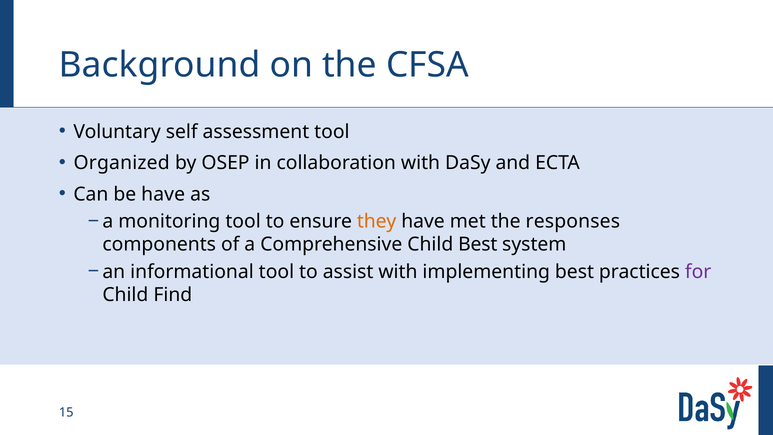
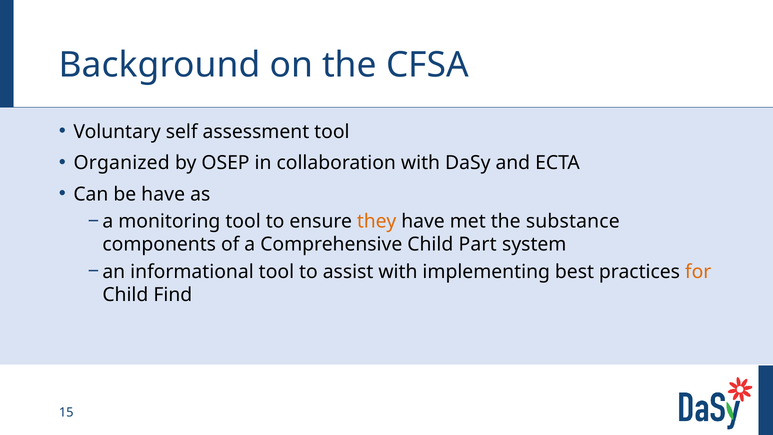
responses: responses -> substance
Child Best: Best -> Part
for colour: purple -> orange
